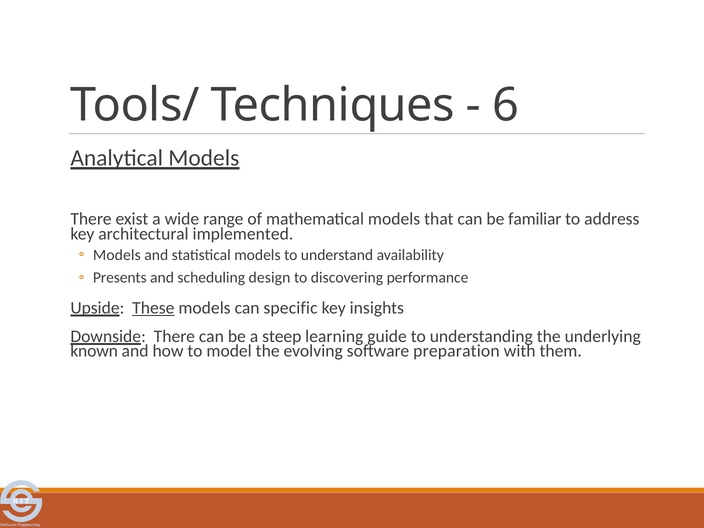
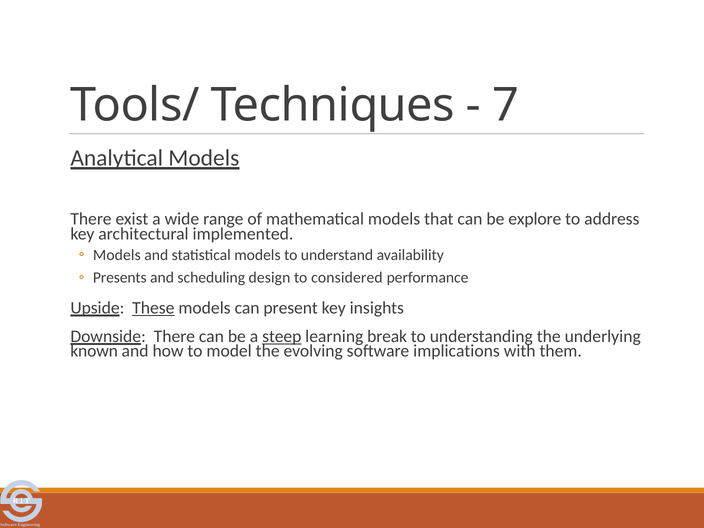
6: 6 -> 7
familiar: familiar -> explore
discovering: discovering -> considered
specific: specific -> present
steep underline: none -> present
guide: guide -> break
preparation: preparation -> implications
